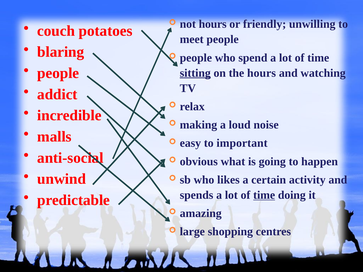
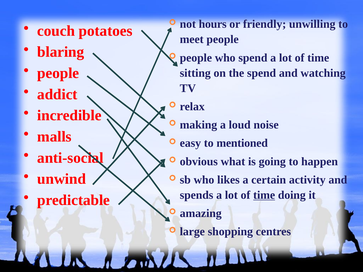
sitting underline: present -> none
the hours: hours -> spend
important: important -> mentioned
